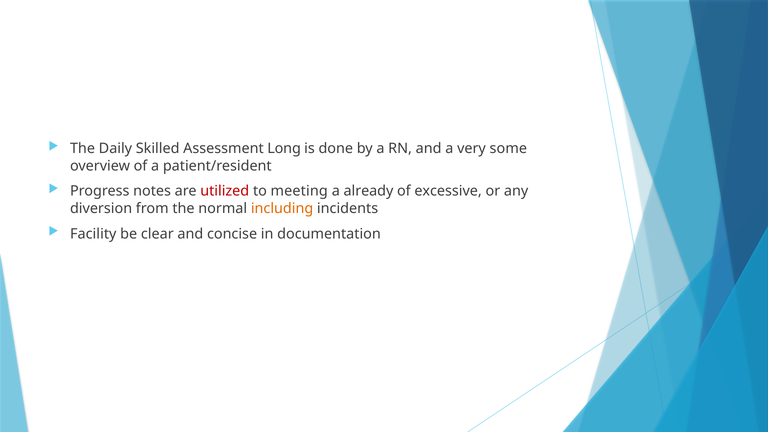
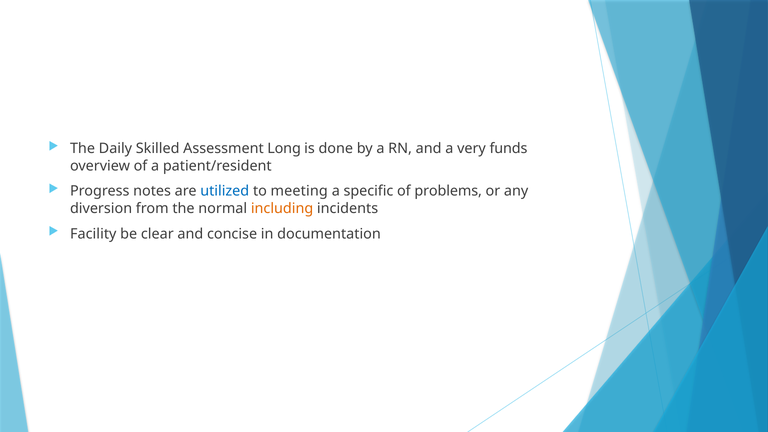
some: some -> funds
utilized colour: red -> blue
already: already -> specific
excessive: excessive -> problems
